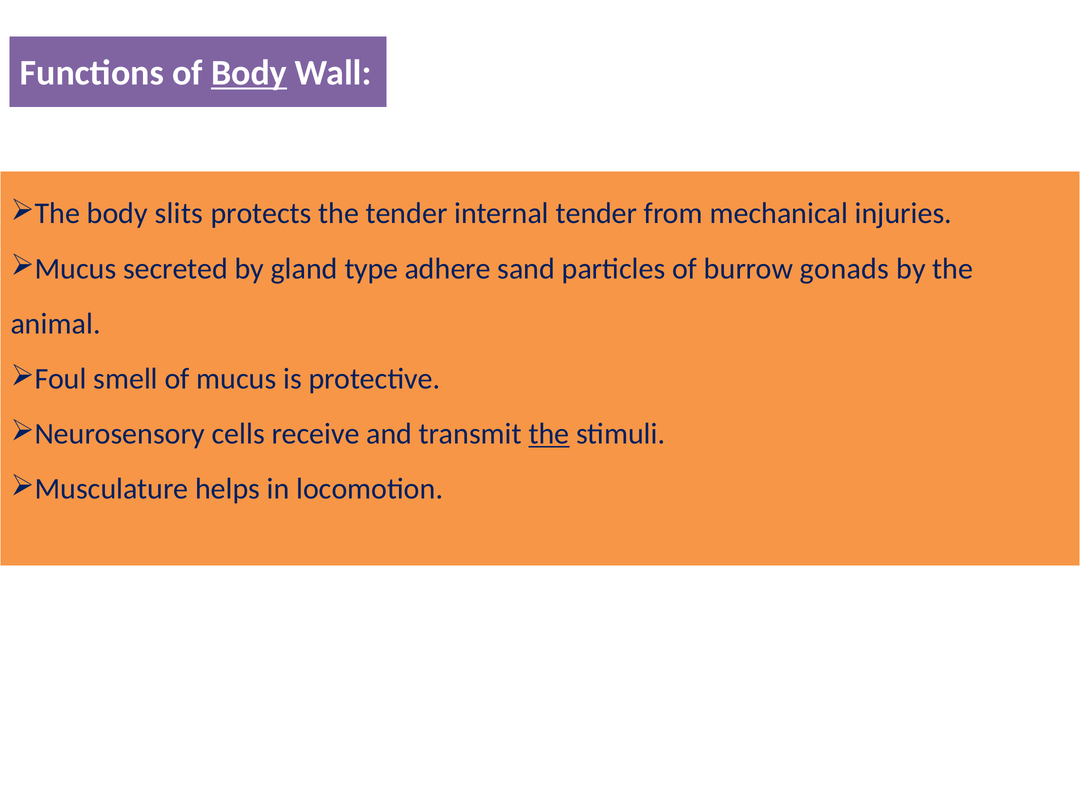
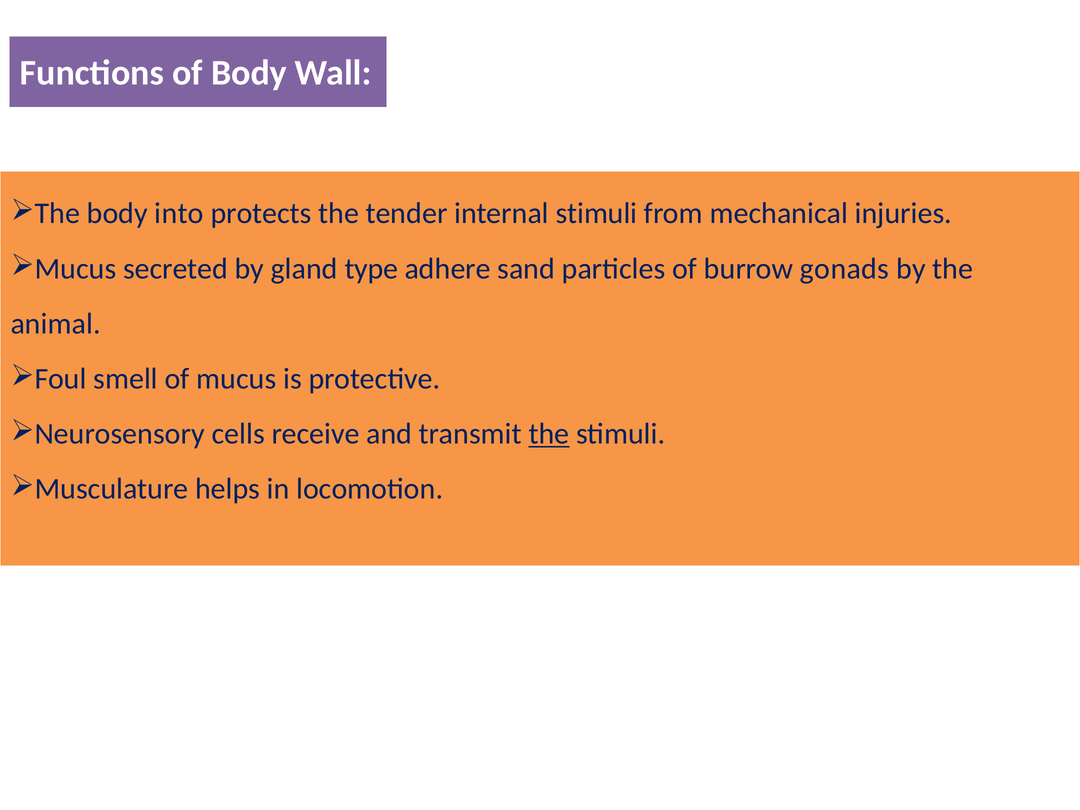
Body at (249, 73) underline: present -> none
slits: slits -> into
internal tender: tender -> stimuli
